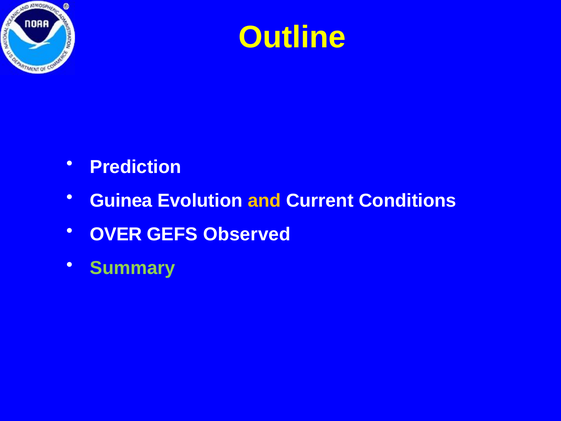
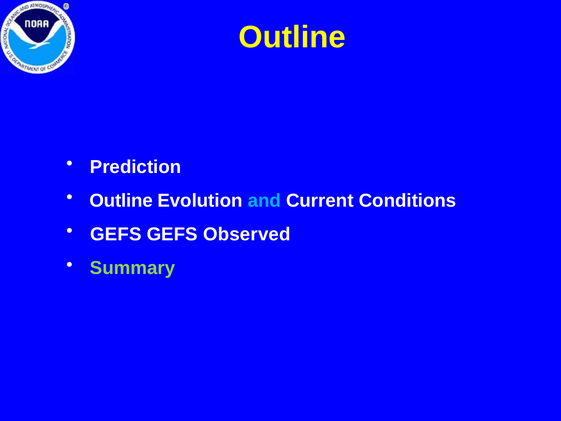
Guinea at (121, 200): Guinea -> Outline
and colour: yellow -> light blue
OVER at (116, 234): OVER -> GEFS
